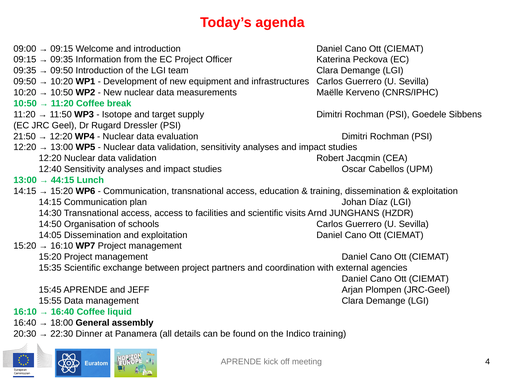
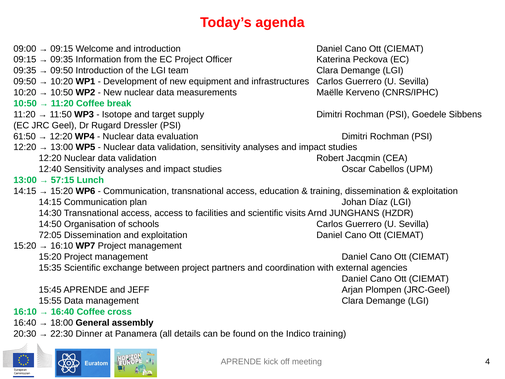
21:50: 21:50 -> 61:50
44:15: 44:15 -> 57:15
14:05: 14:05 -> 72:05
liquid: liquid -> cross
